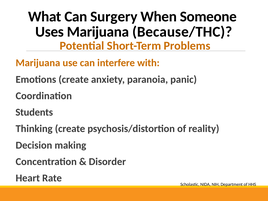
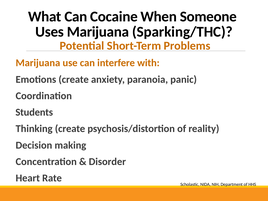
Surgery: Surgery -> Cocaine
Because/THC: Because/THC -> Sparking/THC
